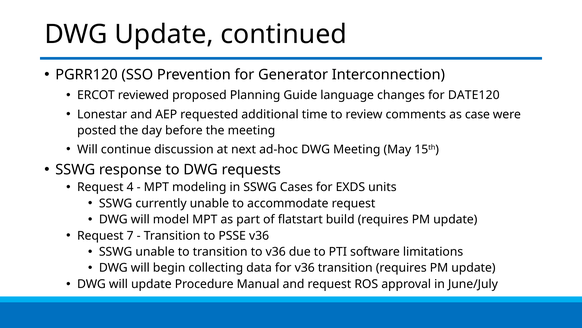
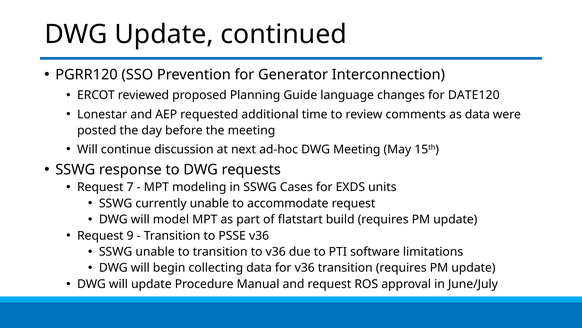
as case: case -> data
4: 4 -> 7
7: 7 -> 9
